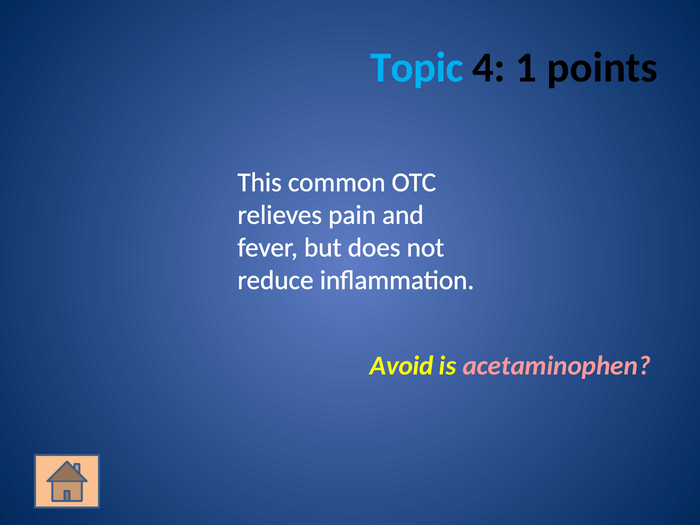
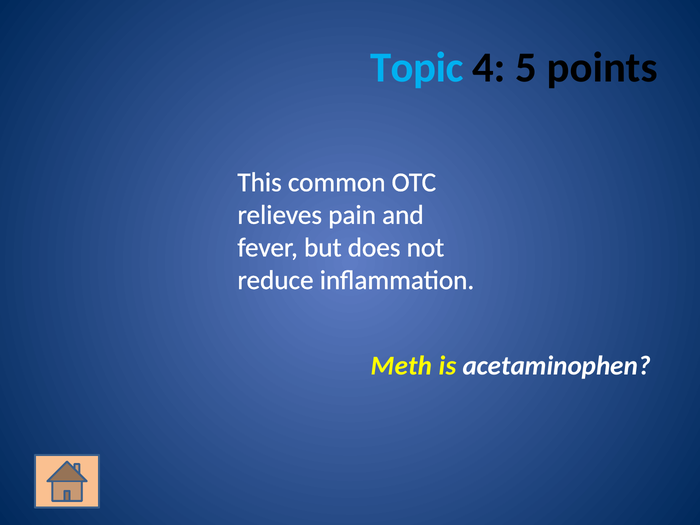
1: 1 -> 5
Avoid: Avoid -> Meth
acetaminophen colour: pink -> white
